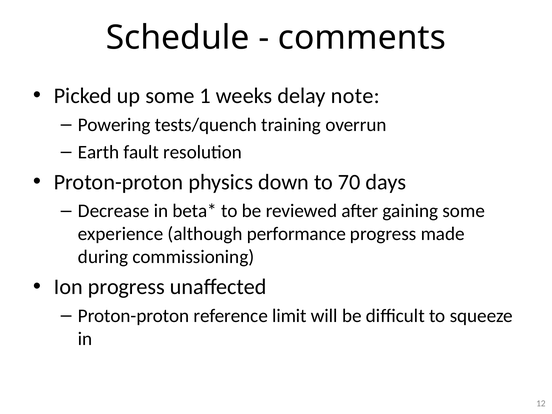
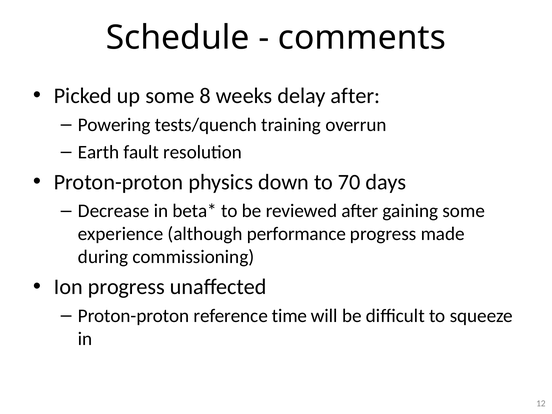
1: 1 -> 8
delay note: note -> after
limit: limit -> time
